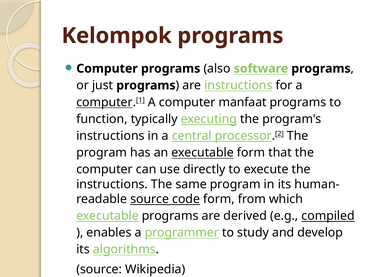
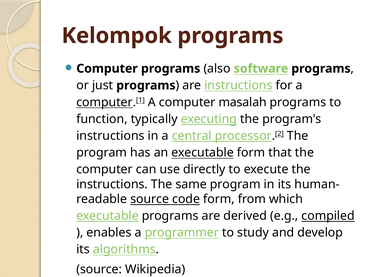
manfaat: manfaat -> masalah
